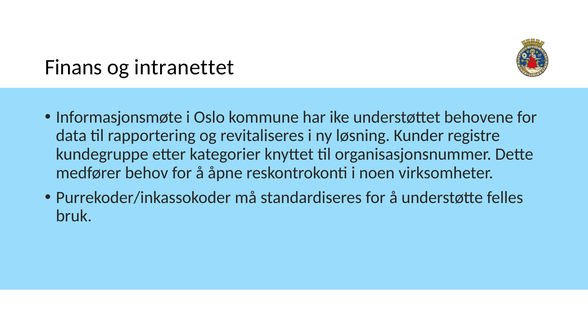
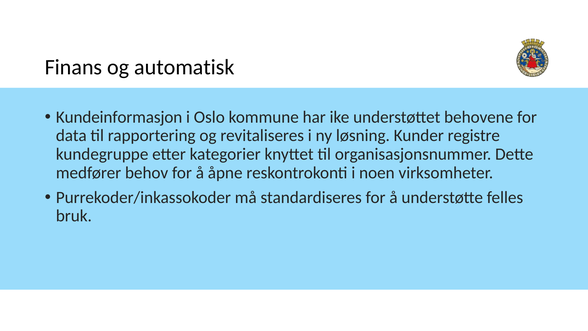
intranettet: intranettet -> automatisk
Informasjonsmøte: Informasjonsmøte -> Kundeinformasjon
